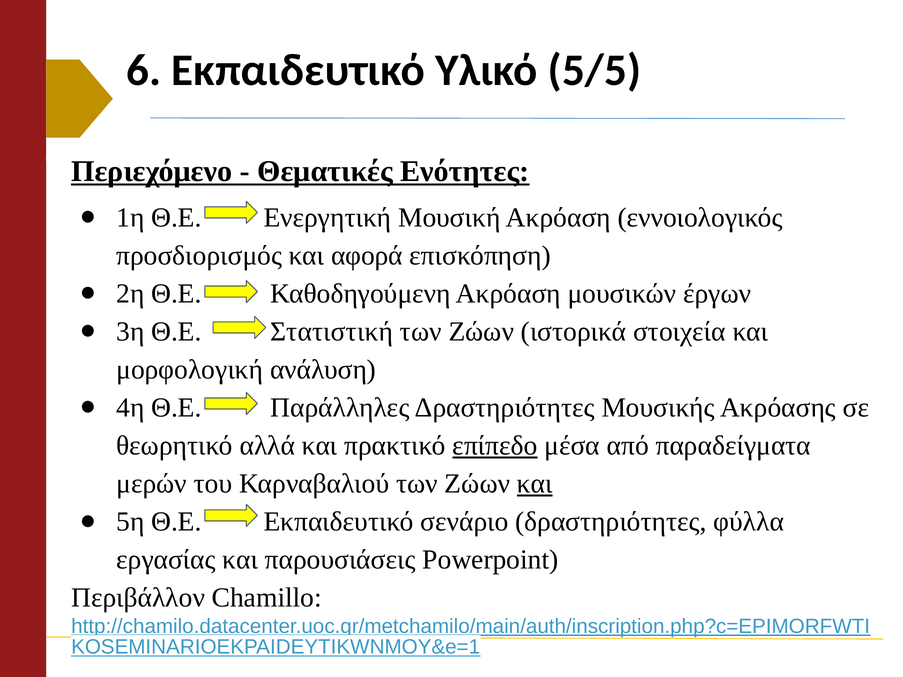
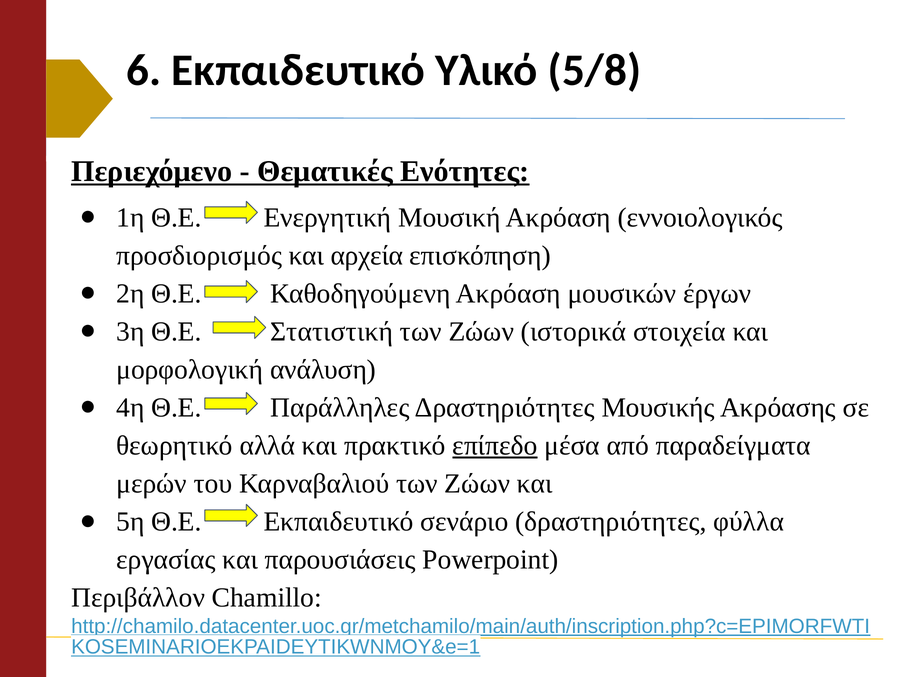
5/5: 5/5 -> 5/8
αφορά: αφορά -> αρχεία
και at (535, 484) underline: present -> none
